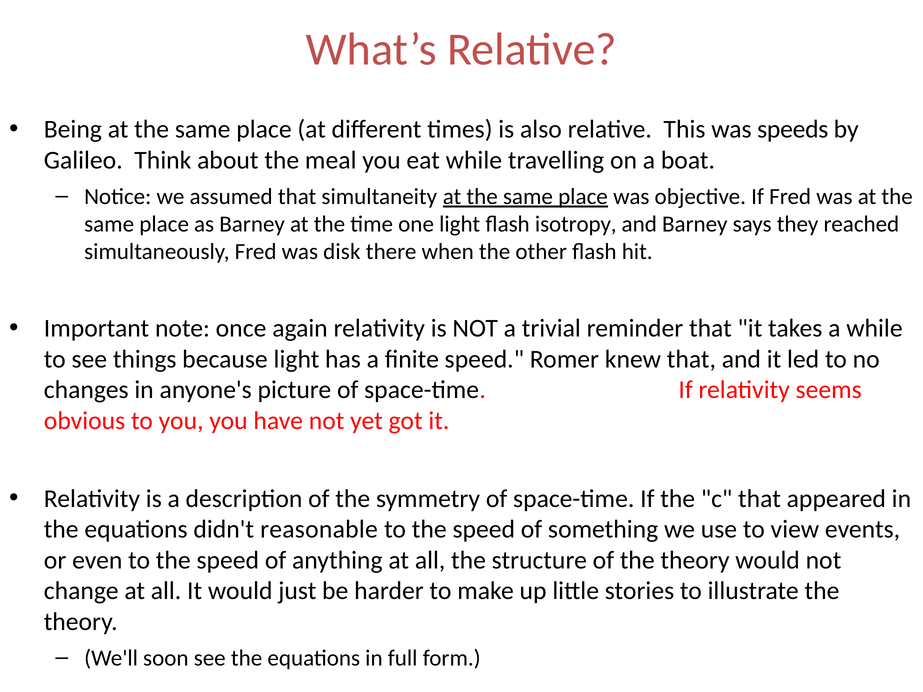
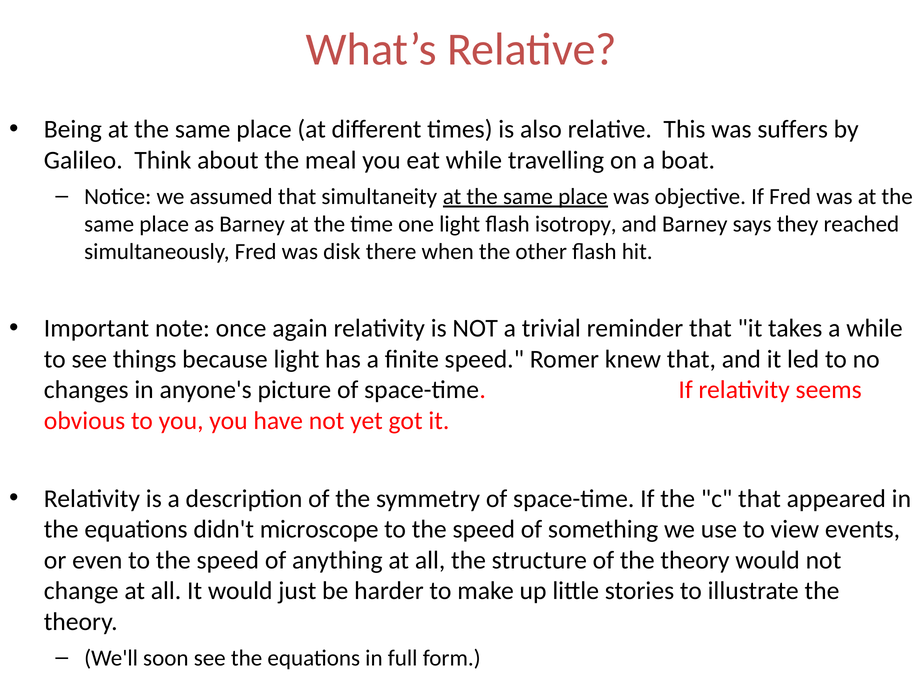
speeds: speeds -> suffers
reasonable: reasonable -> microscope
